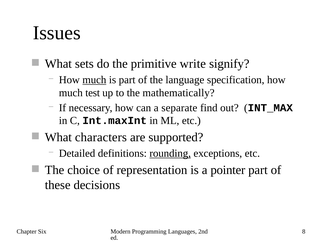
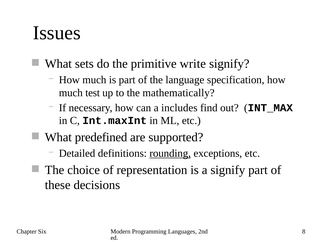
much at (94, 80) underline: present -> none
separate: separate -> includes
characters: characters -> predefined
a pointer: pointer -> signify
